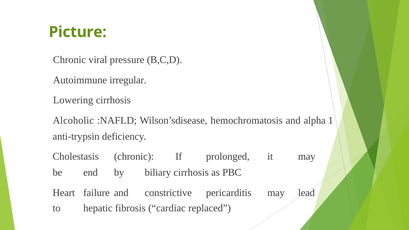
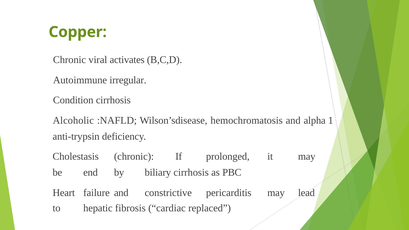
Picture: Picture -> Copper
pressure: pressure -> activates
Lowering: Lowering -> Condition
